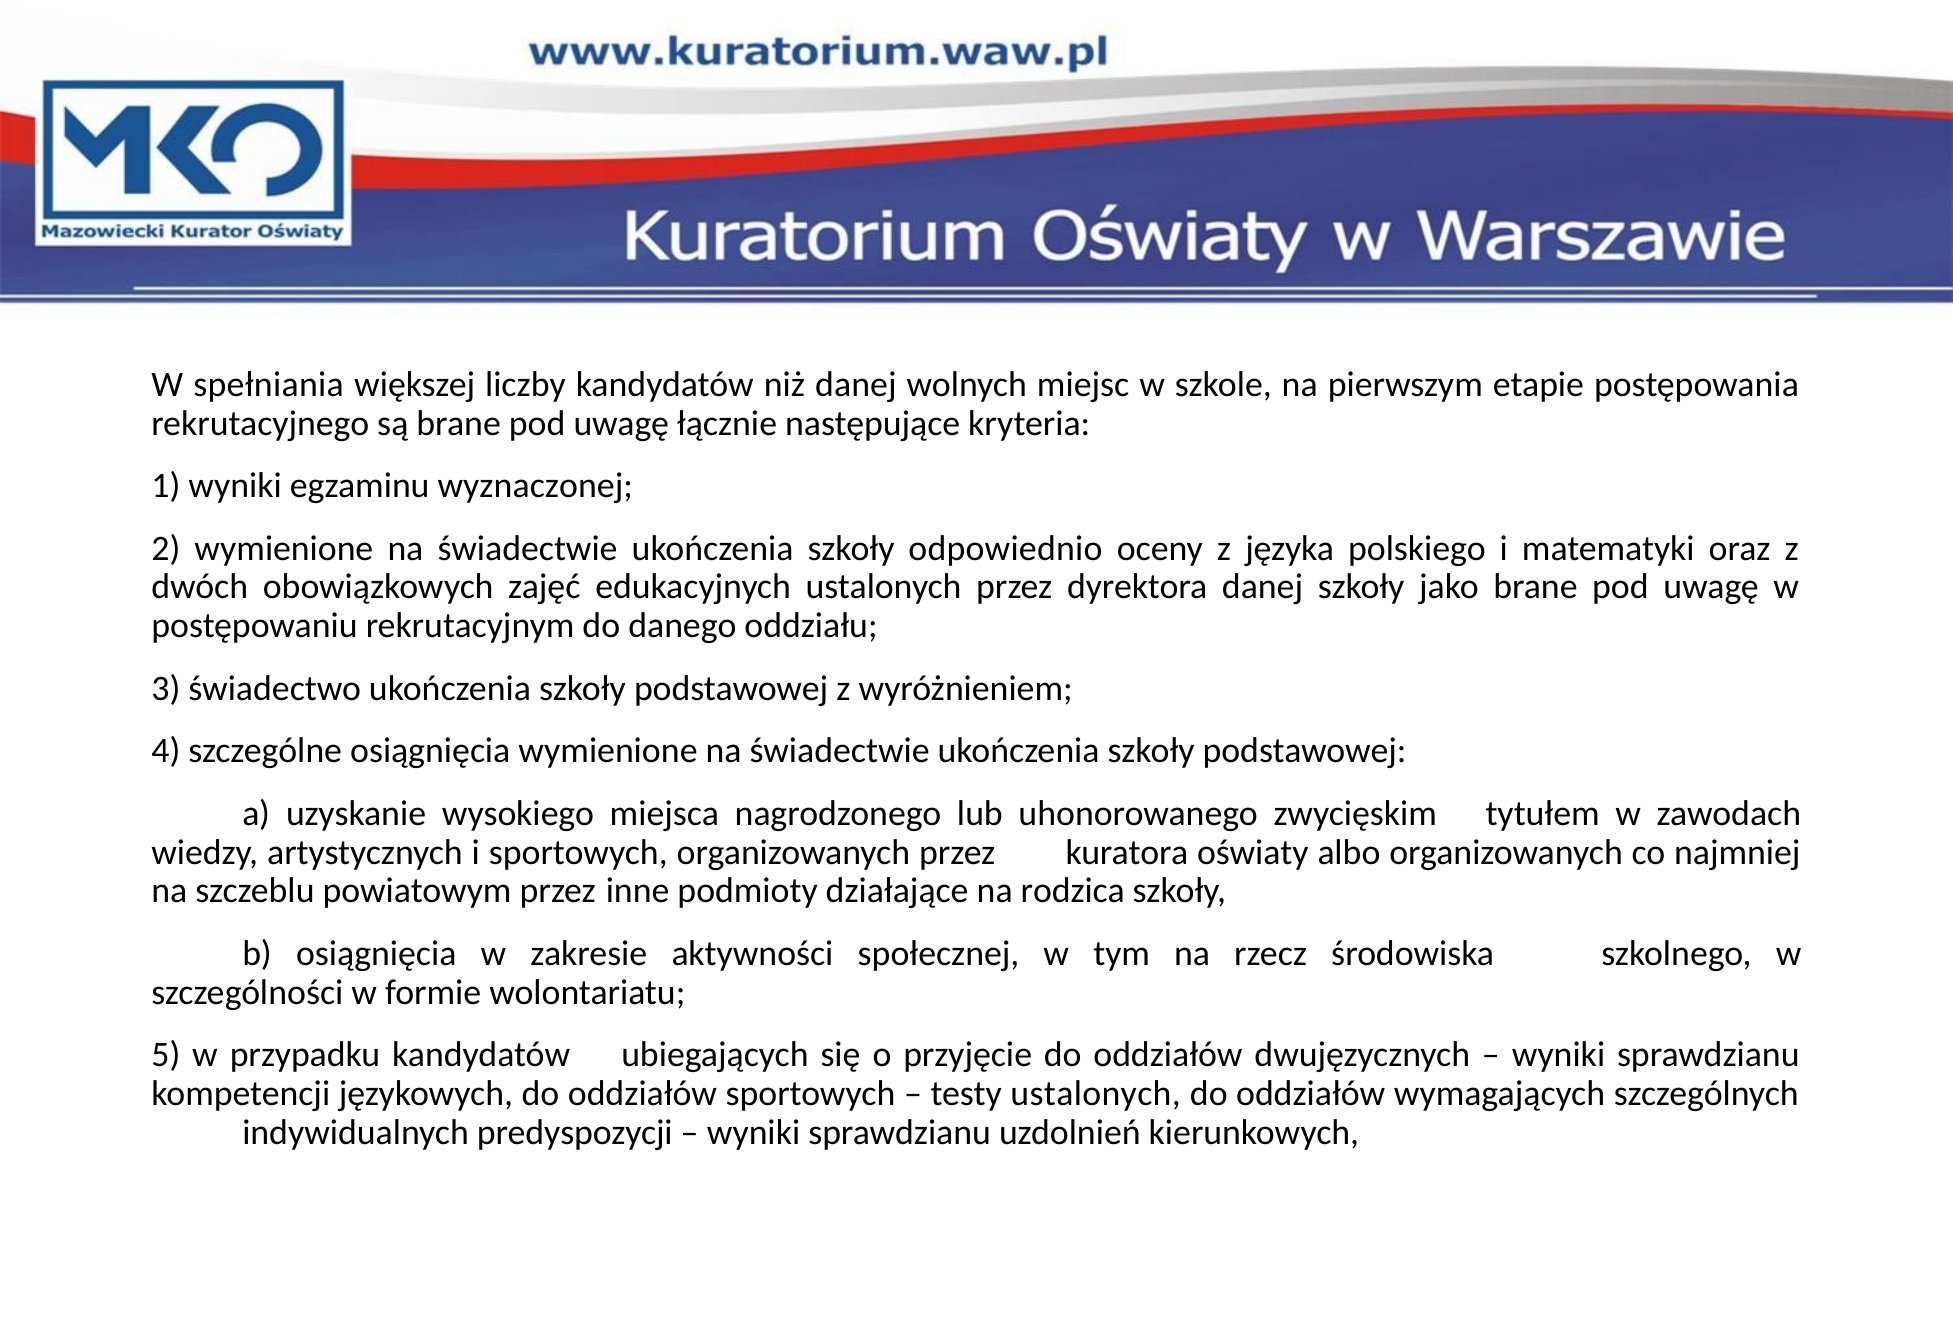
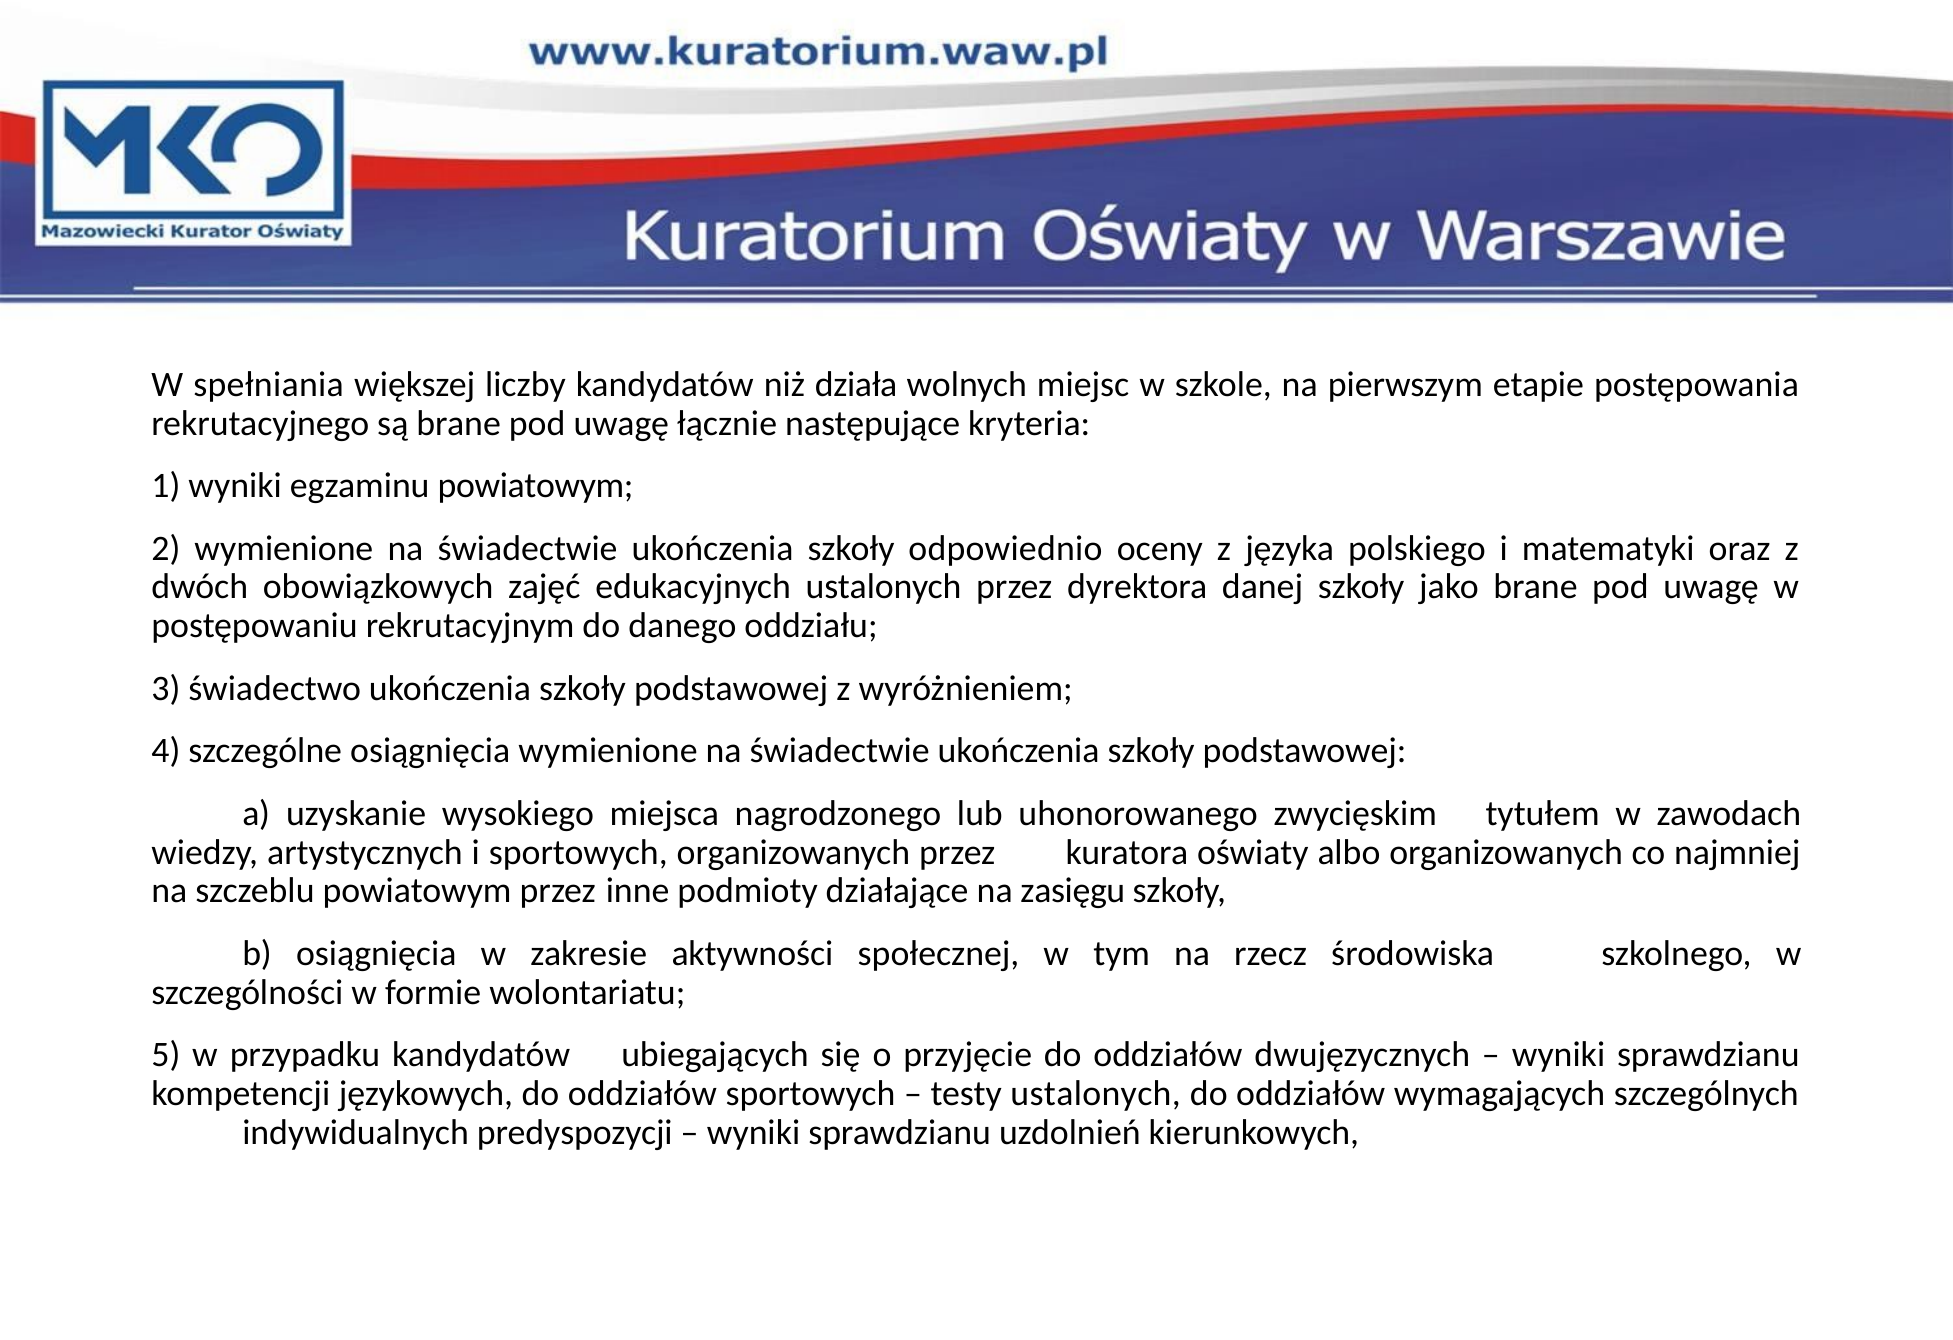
niż danej: danej -> działa
egzaminu wyznaczonej: wyznaczonej -> powiatowym
rodzica: rodzica -> zasięgu
